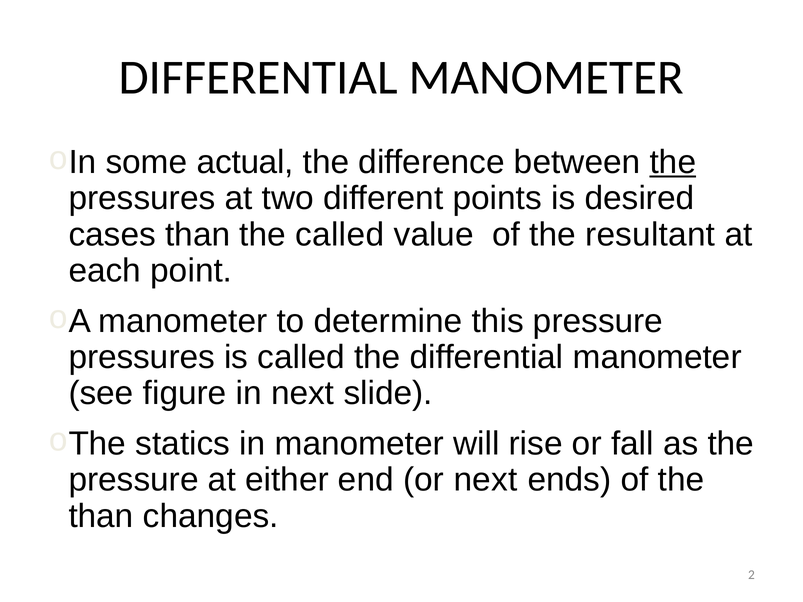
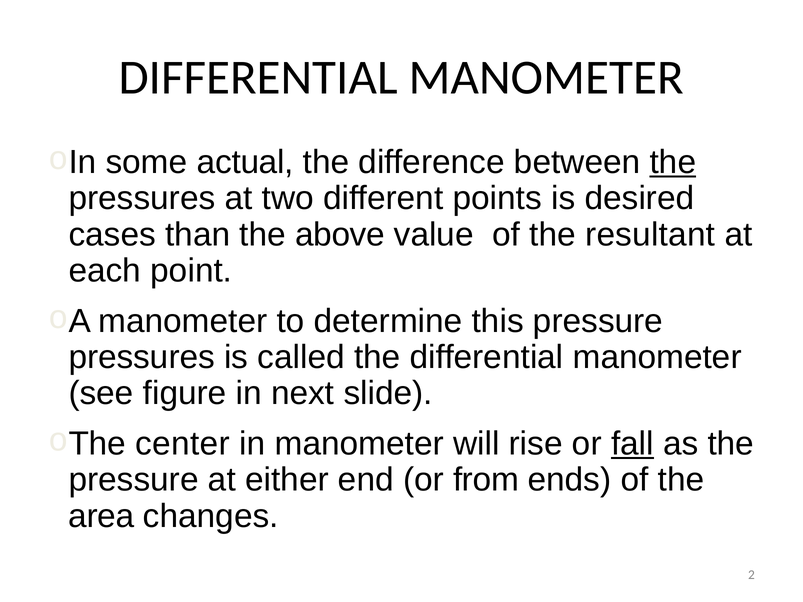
the called: called -> above
statics: statics -> center
fall underline: none -> present
or next: next -> from
than at (101, 516): than -> area
